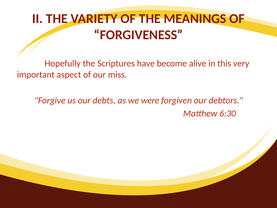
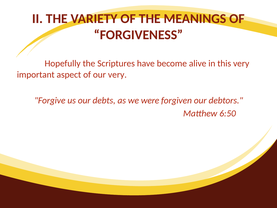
our miss: miss -> very
6:30: 6:30 -> 6:50
